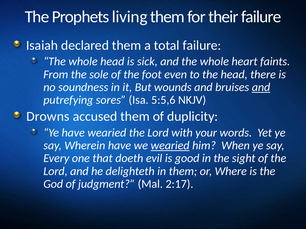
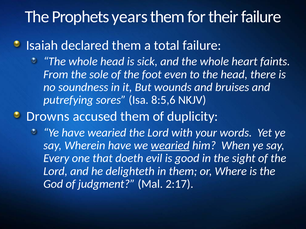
living: living -> years
and at (261, 87) underline: present -> none
5:5,6: 5:5,6 -> 8:5,6
